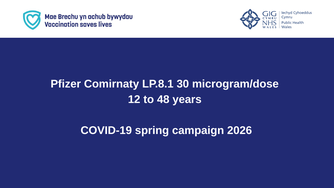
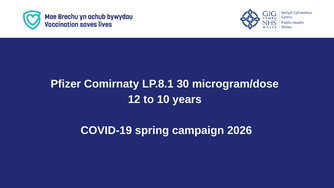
48: 48 -> 10
